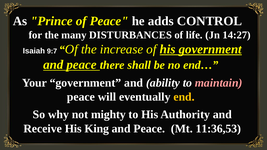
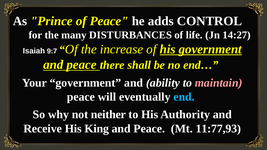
end colour: yellow -> light blue
mighty: mighty -> neither
11:36,53: 11:36,53 -> 11:77,93
